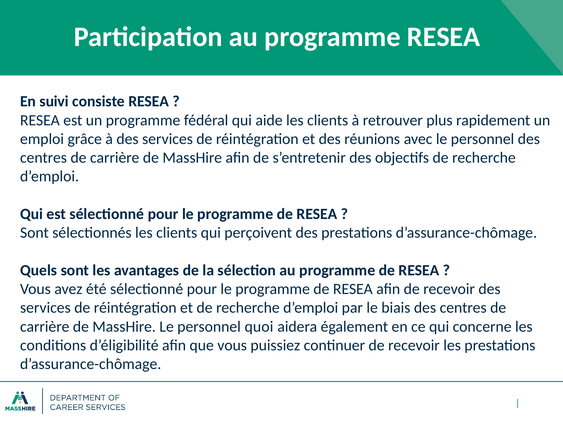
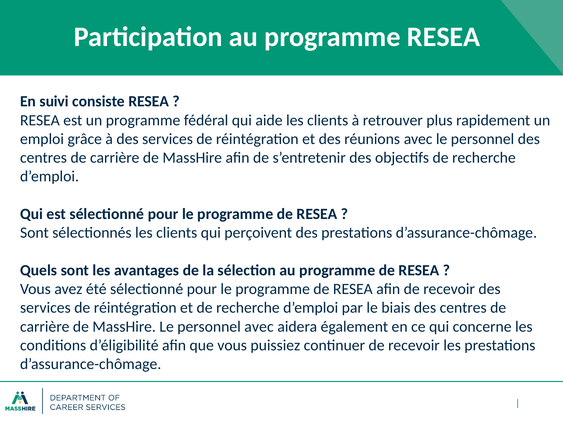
personnel quoi: quoi -> avec
